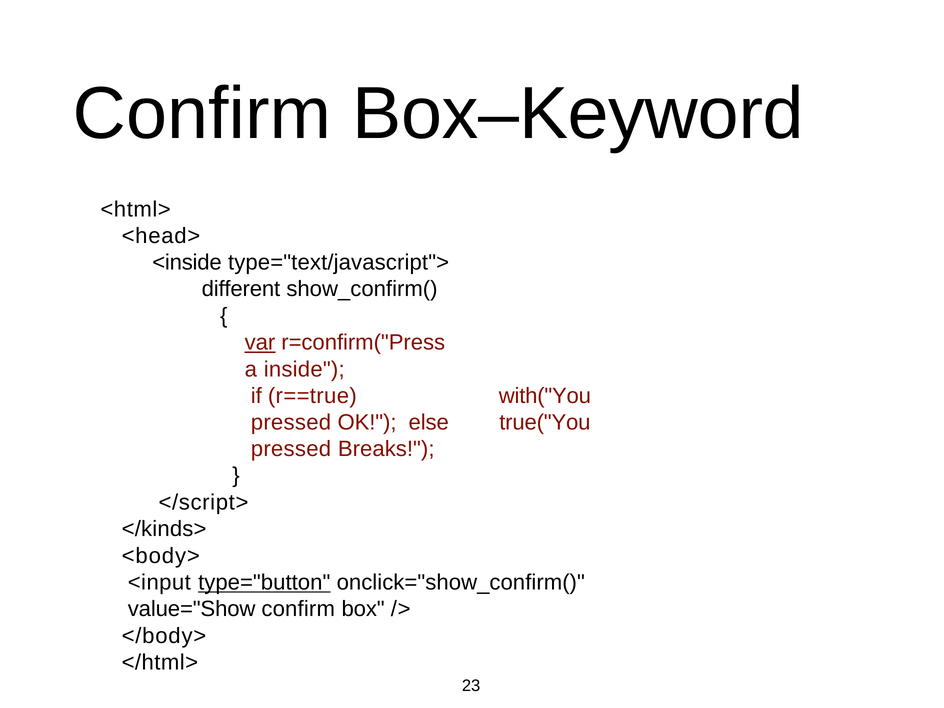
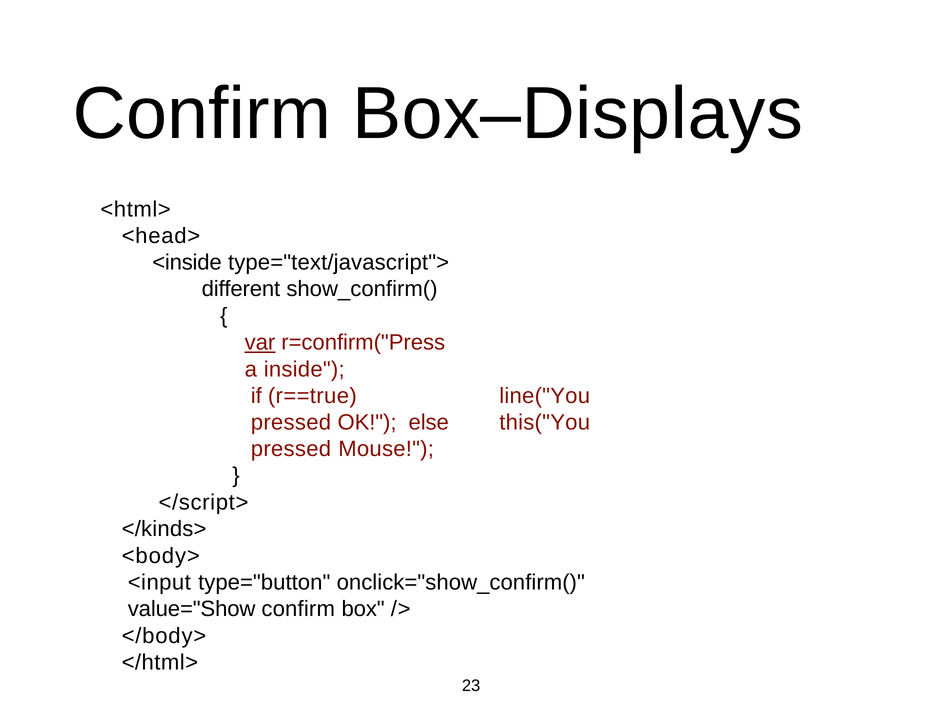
Box–Keyword: Box–Keyword -> Box–Displays
with("You: with("You -> line("You
true("You: true("You -> this("You
Breaks: Breaks -> Mouse
type="button underline: present -> none
